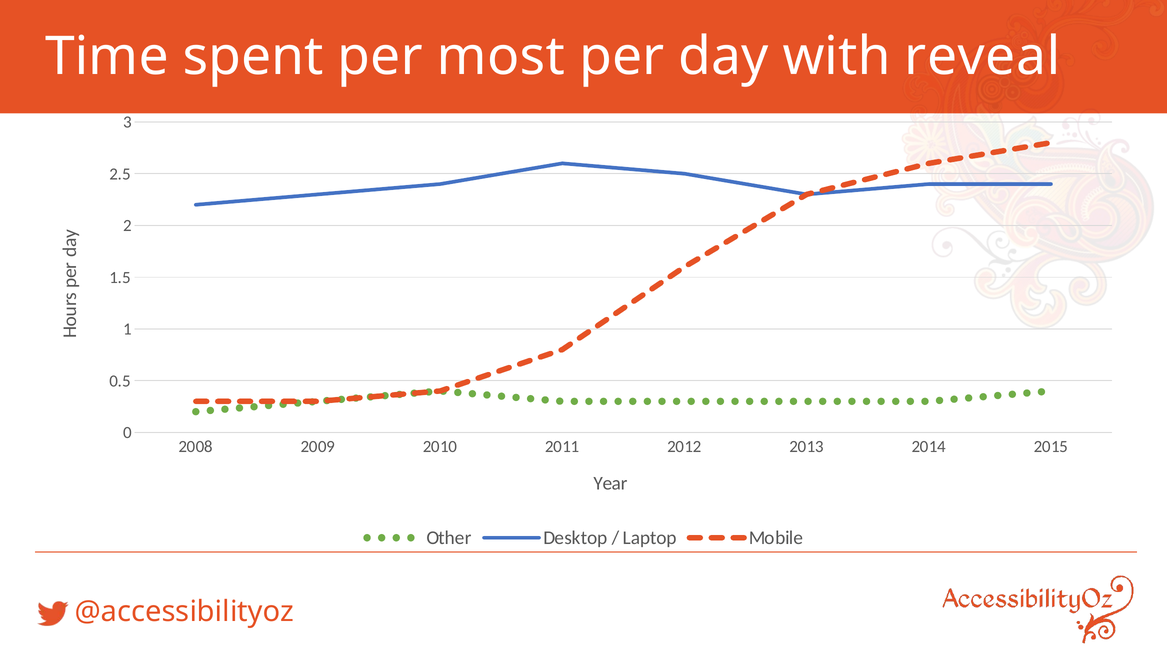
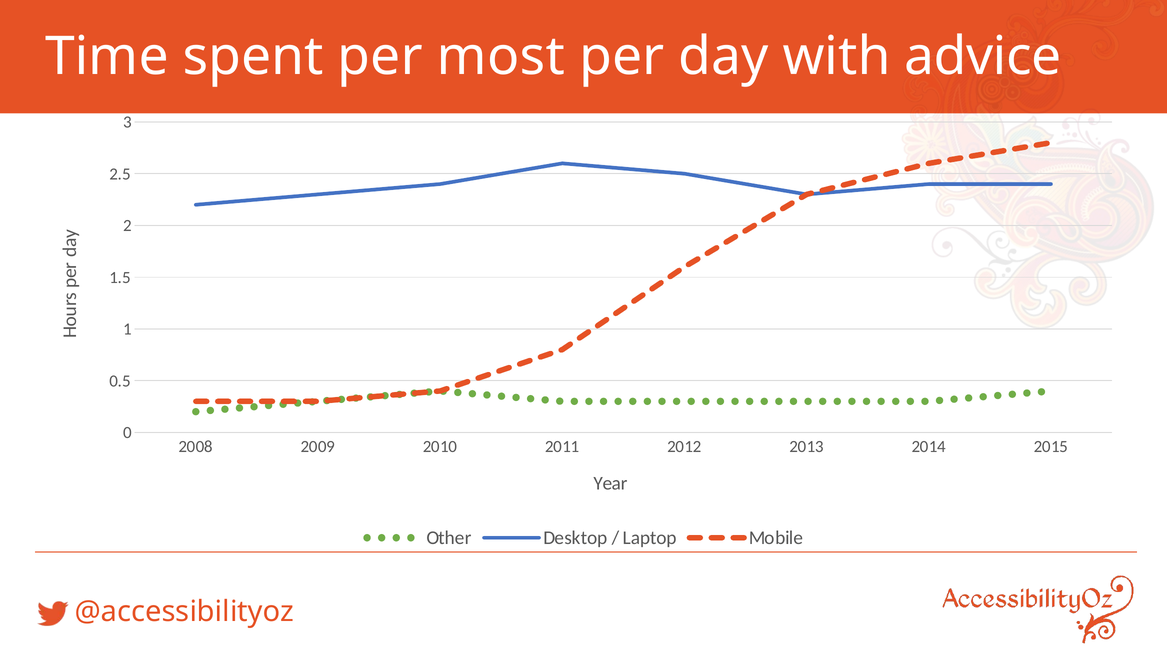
reveal: reveal -> advice
